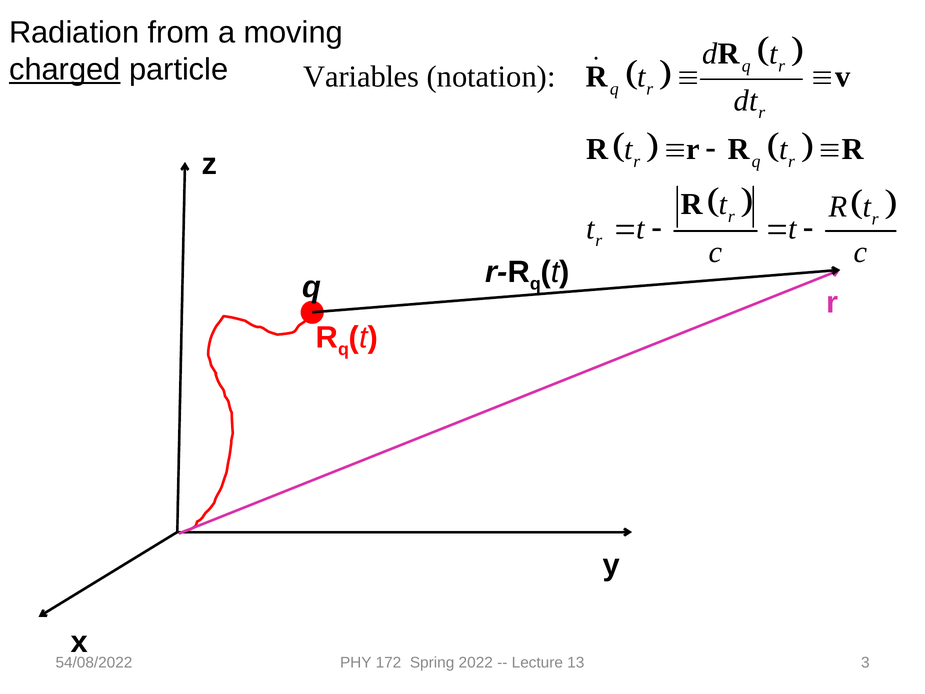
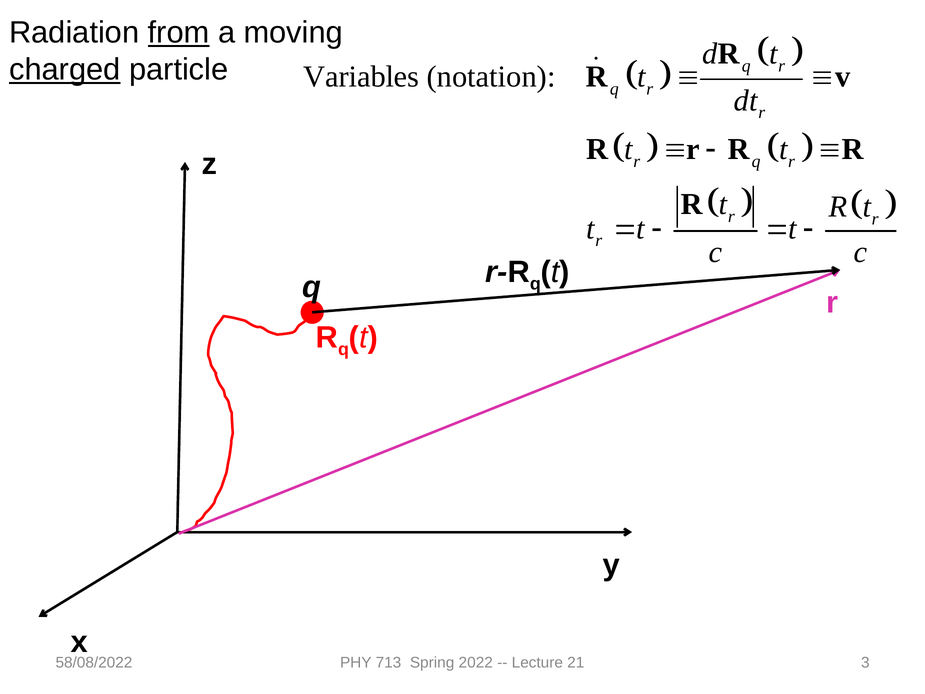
from underline: none -> present
54/08/2022: 54/08/2022 -> 58/08/2022
172: 172 -> 713
13: 13 -> 21
